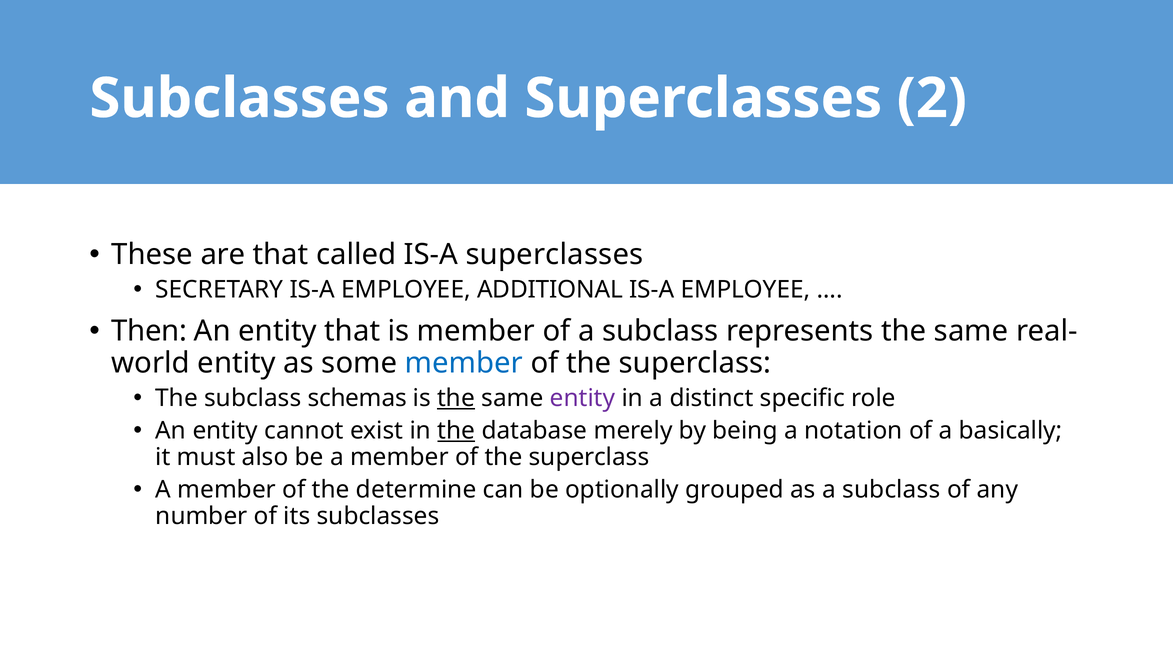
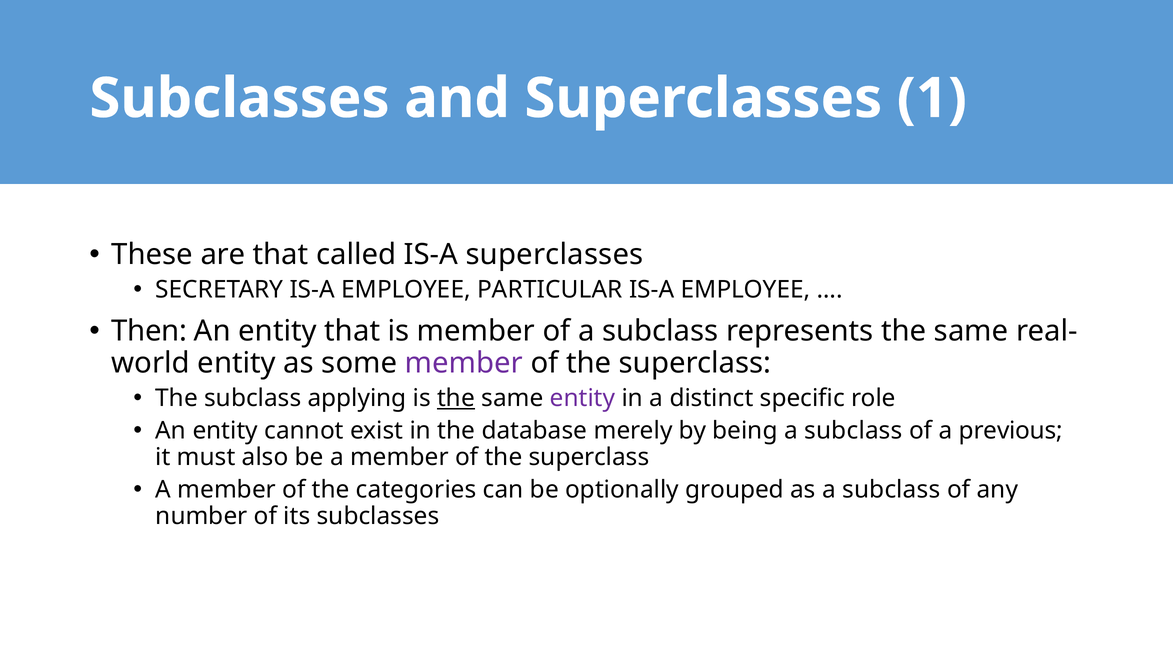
2: 2 -> 1
ADDITIONAL: ADDITIONAL -> PARTICULAR
member at (464, 363) colour: blue -> purple
schemas: schemas -> applying
the at (456, 430) underline: present -> none
being a notation: notation -> subclass
basically: basically -> previous
determine: determine -> categories
